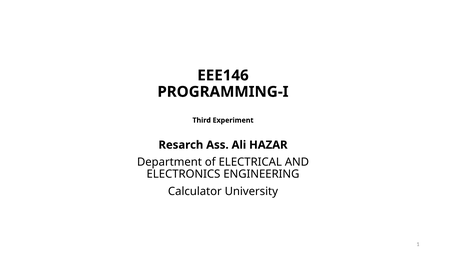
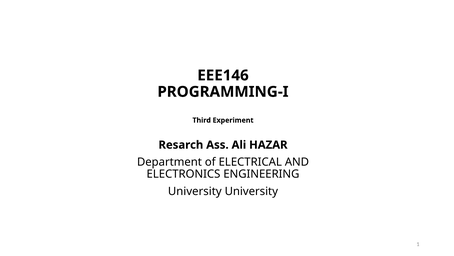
Calculator at (195, 191): Calculator -> University
